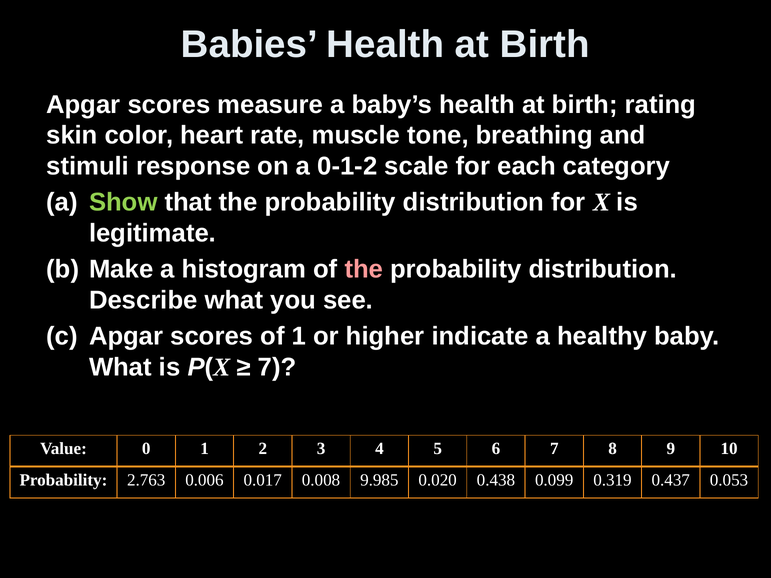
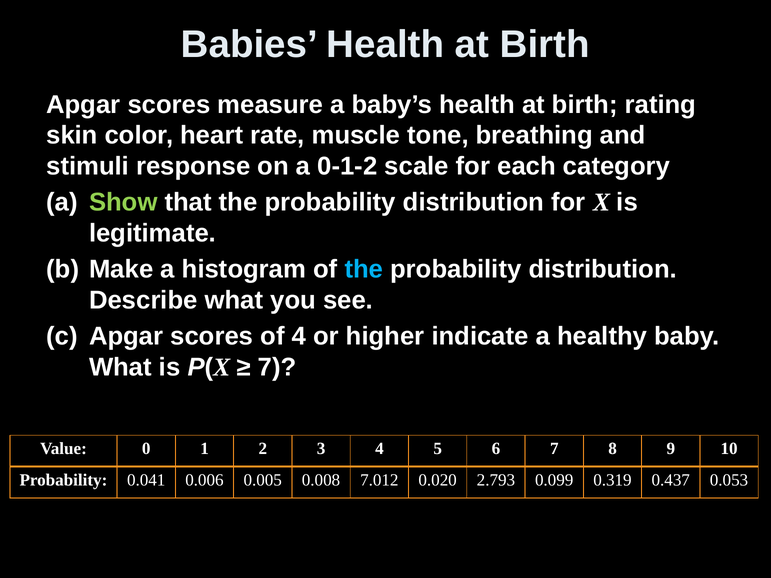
the at (364, 270) colour: pink -> light blue
of 1: 1 -> 4
2.763: 2.763 -> 0.041
0.017: 0.017 -> 0.005
9.985: 9.985 -> 7.012
0.438: 0.438 -> 2.793
